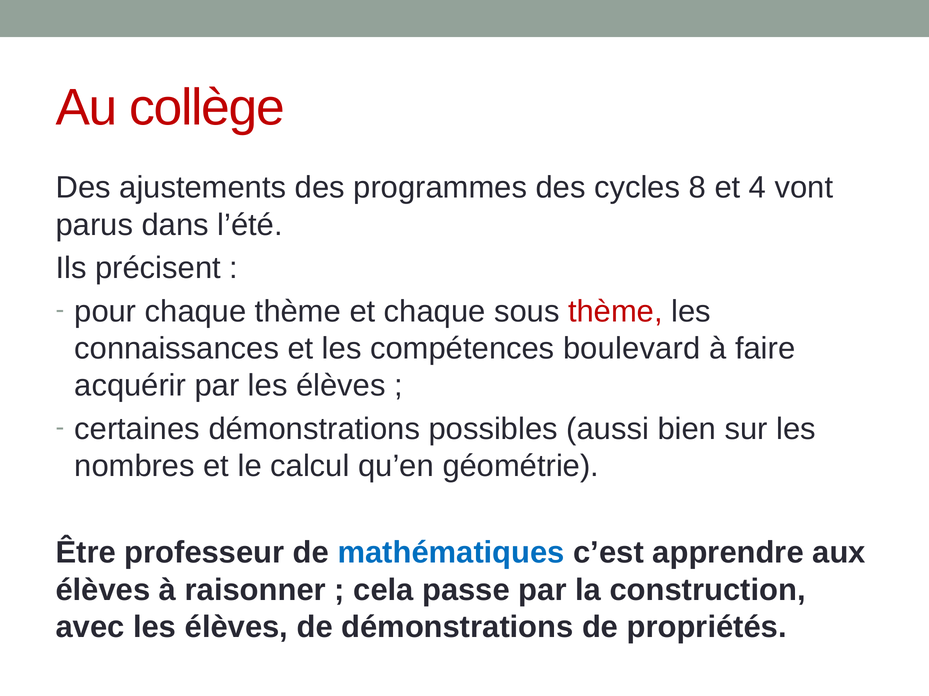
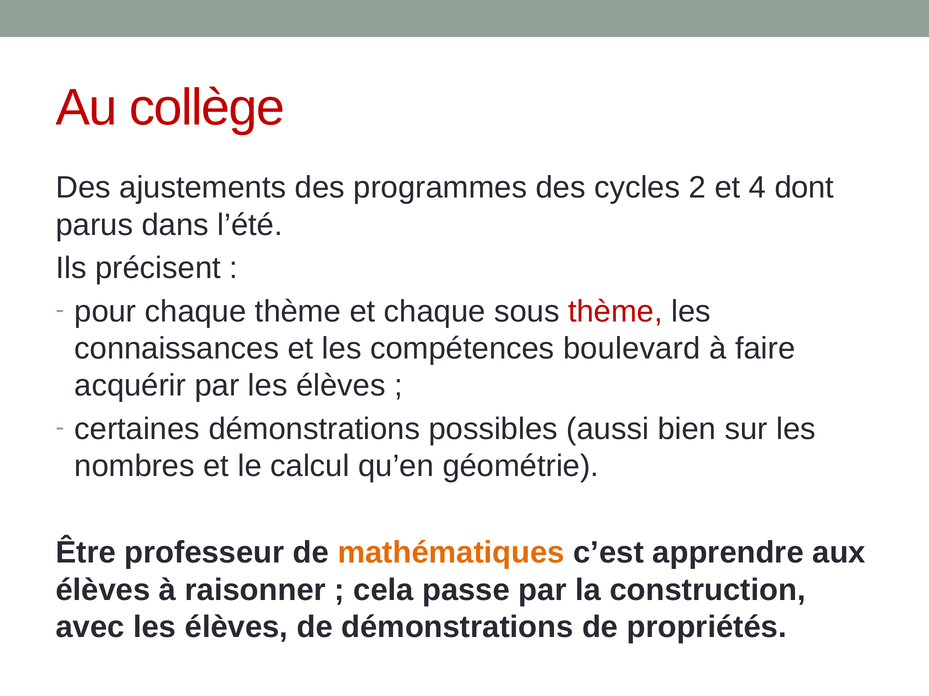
8: 8 -> 2
vont: vont -> dont
mathématiques colour: blue -> orange
